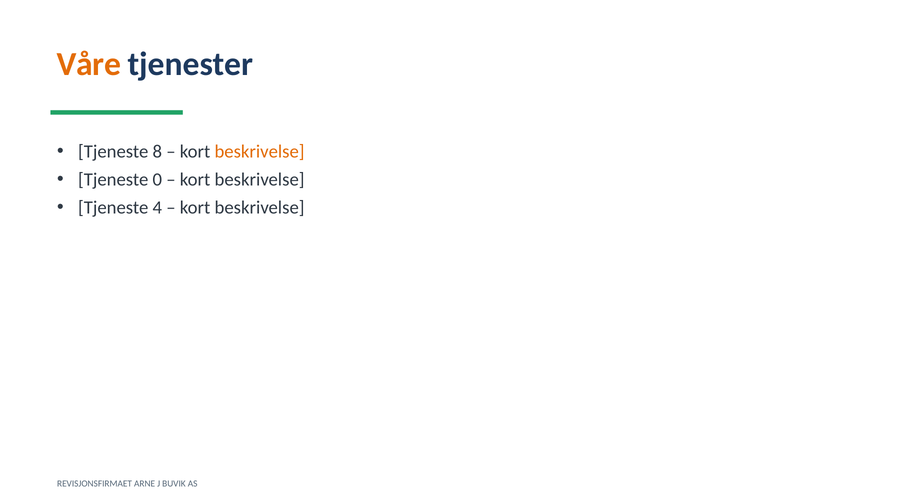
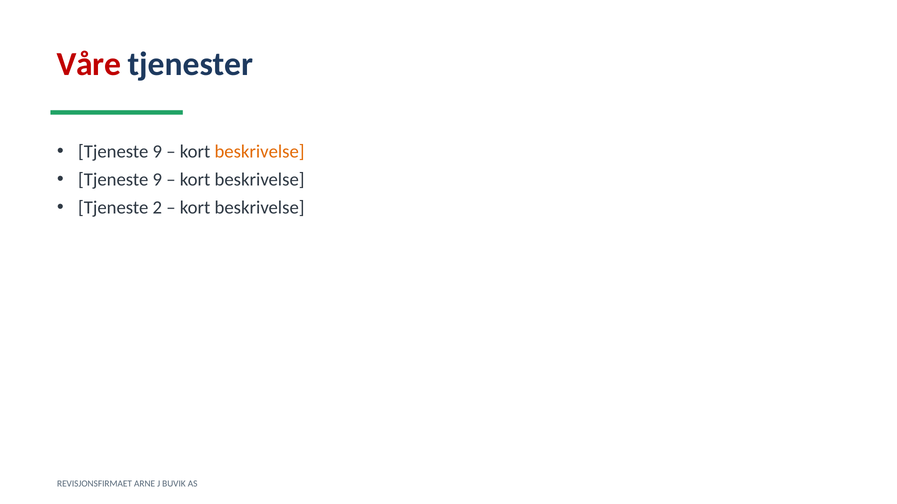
Våre colour: orange -> red
8 at (157, 152): 8 -> 9
0 at (157, 180): 0 -> 9
4: 4 -> 2
